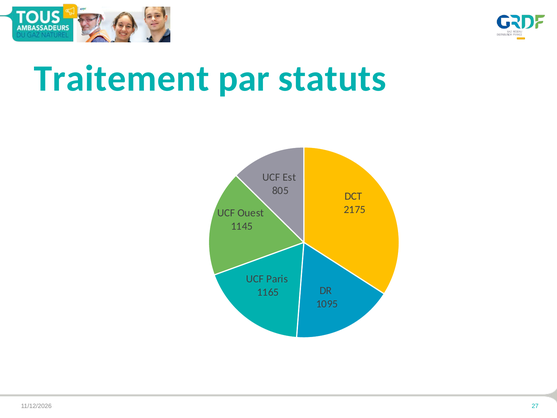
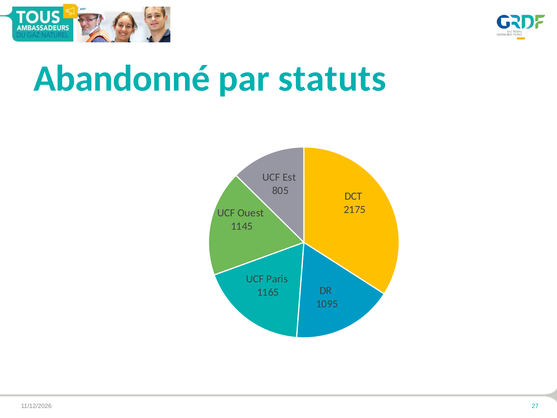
Traitement: Traitement -> Abandonné
